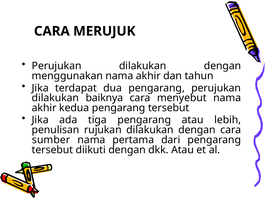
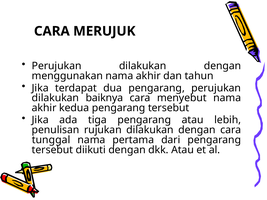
sumber: sumber -> tunggal
